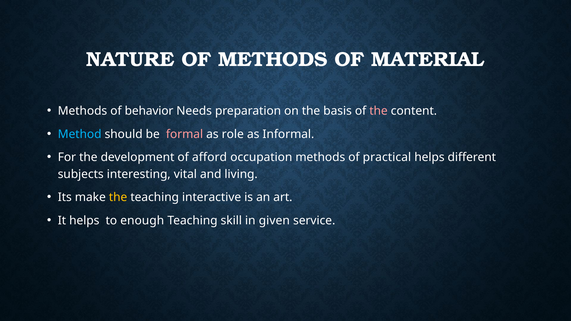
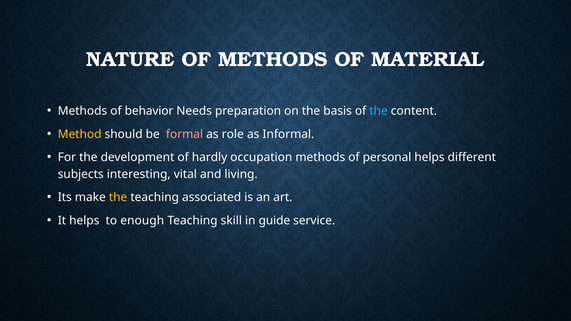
the at (379, 111) colour: pink -> light blue
Method colour: light blue -> yellow
afford: afford -> hardly
practical: practical -> personal
interactive: interactive -> associated
given: given -> guide
